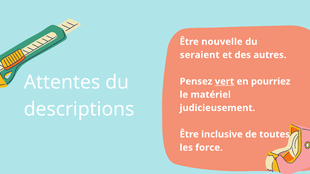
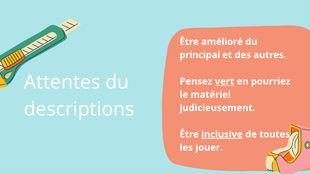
nouvelle: nouvelle -> amélioré
seraient: seraient -> principal
inclusive underline: none -> present
force: force -> jouer
